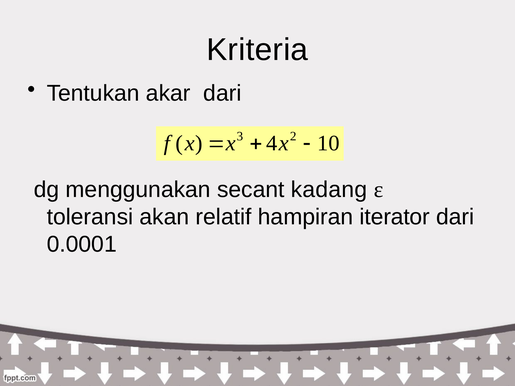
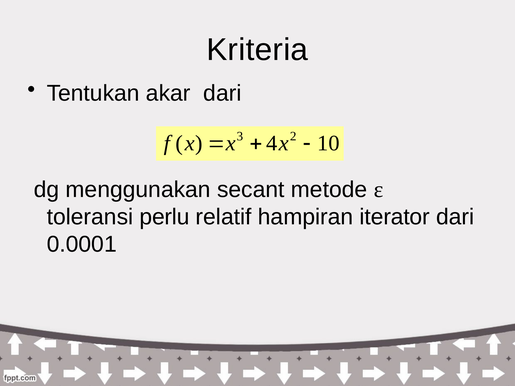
kadang: kadang -> metode
akan: akan -> perlu
